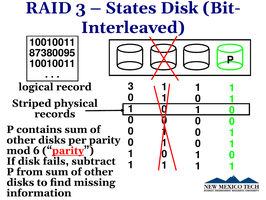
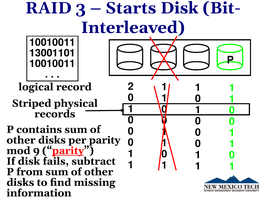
States: States -> Starts
87380095: 87380095 -> 13001101
record 3: 3 -> 2
6: 6 -> 9
